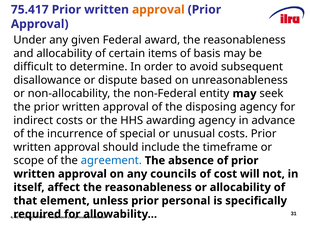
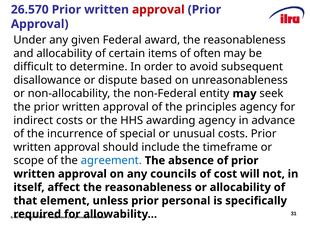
75.417: 75.417 -> 26.570
approval at (158, 10) colour: orange -> red
basis: basis -> often
disposing: disposing -> principles
